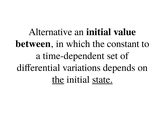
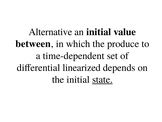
constant: constant -> produce
variations: variations -> linearized
the at (58, 79) underline: present -> none
